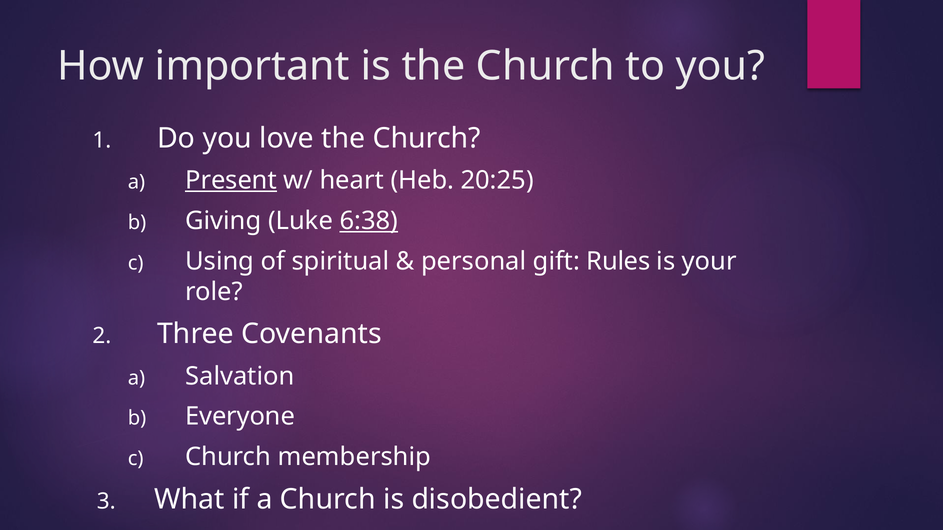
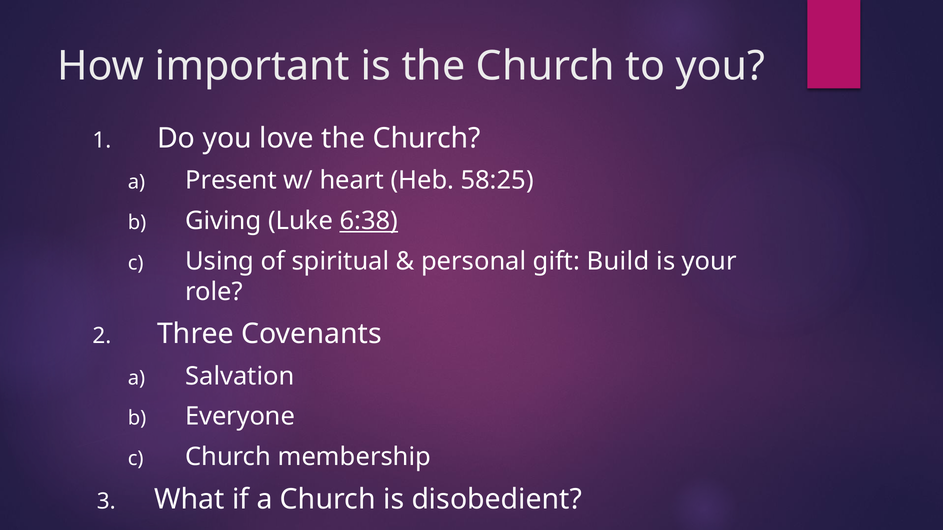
Present underline: present -> none
20:25: 20:25 -> 58:25
Rules: Rules -> Build
